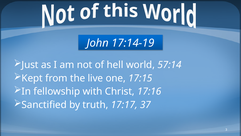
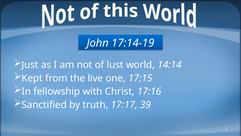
hell: hell -> lust
57:14: 57:14 -> 14:14
37: 37 -> 39
